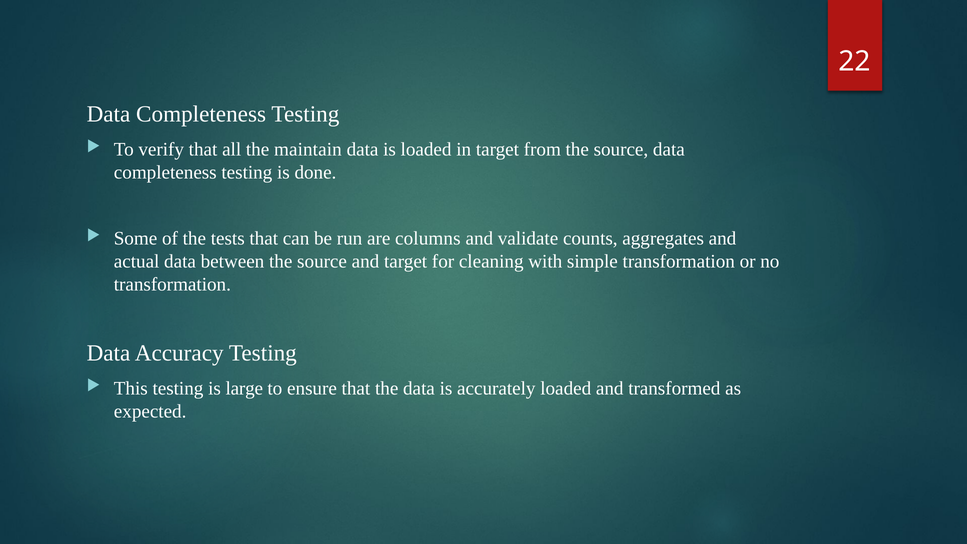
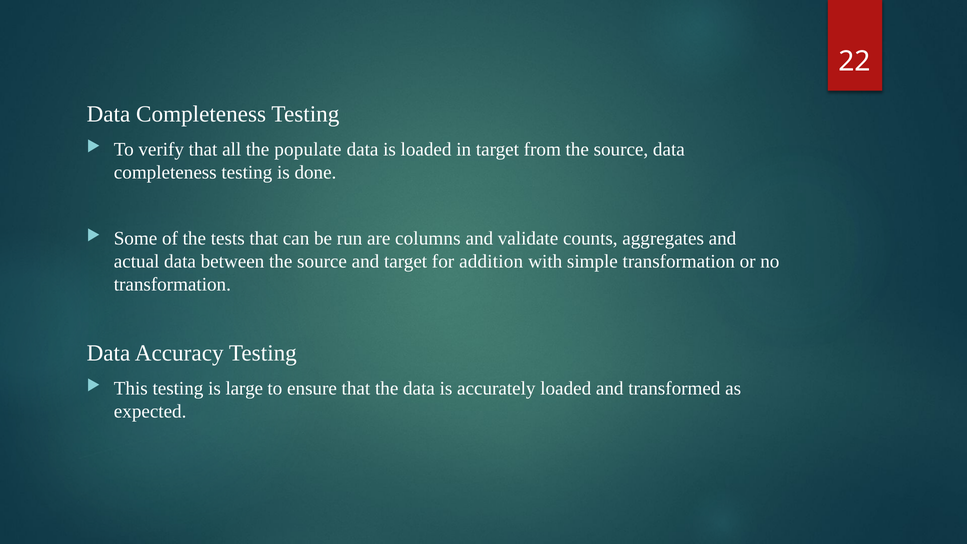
maintain: maintain -> populate
cleaning: cleaning -> addition
